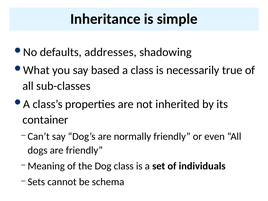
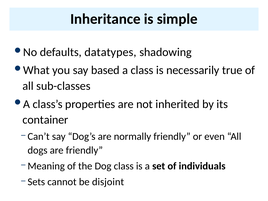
addresses: addresses -> datatypes
schema: schema -> disjoint
